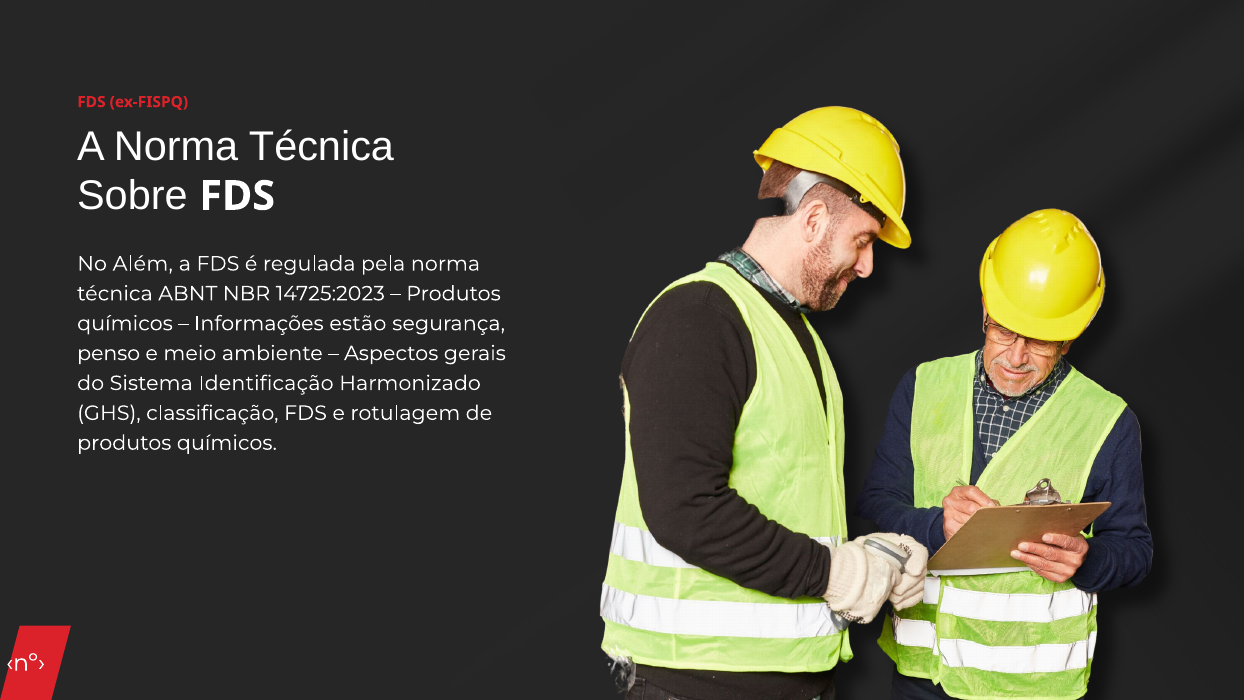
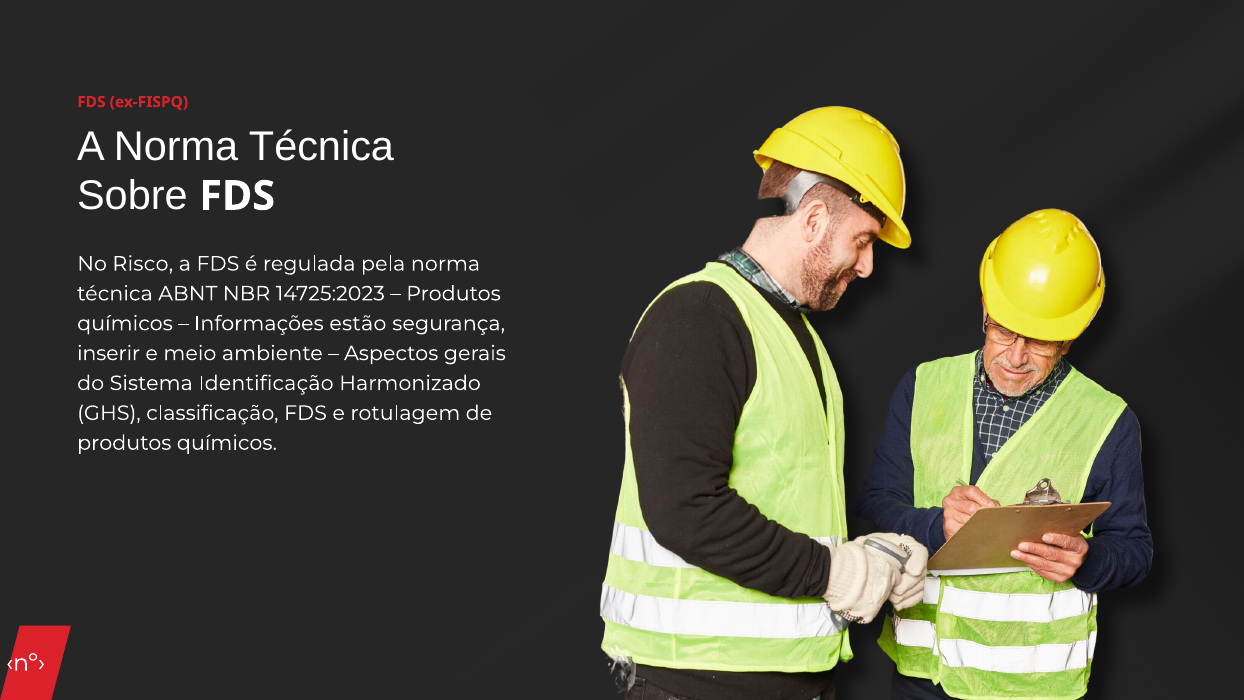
Além: Além -> Risco
penso: penso -> inserir
